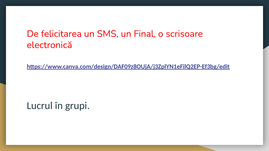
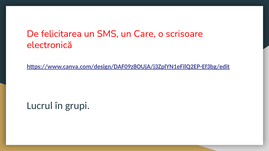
Final: Final -> Care
